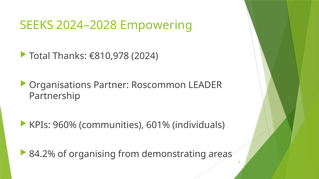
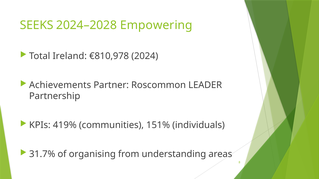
Thanks: Thanks -> Ireland
Organisations: Organisations -> Achievements
960%: 960% -> 419%
601%: 601% -> 151%
84.2%: 84.2% -> 31.7%
demonstrating: demonstrating -> understanding
